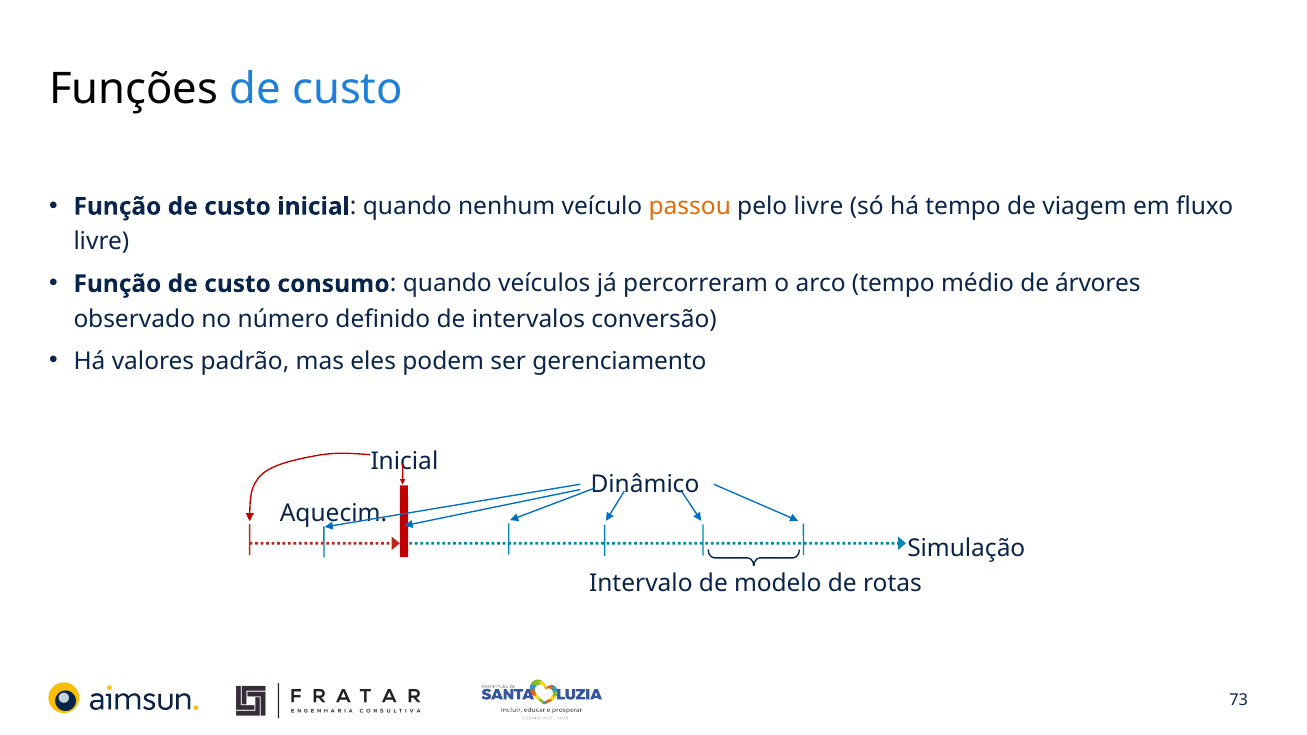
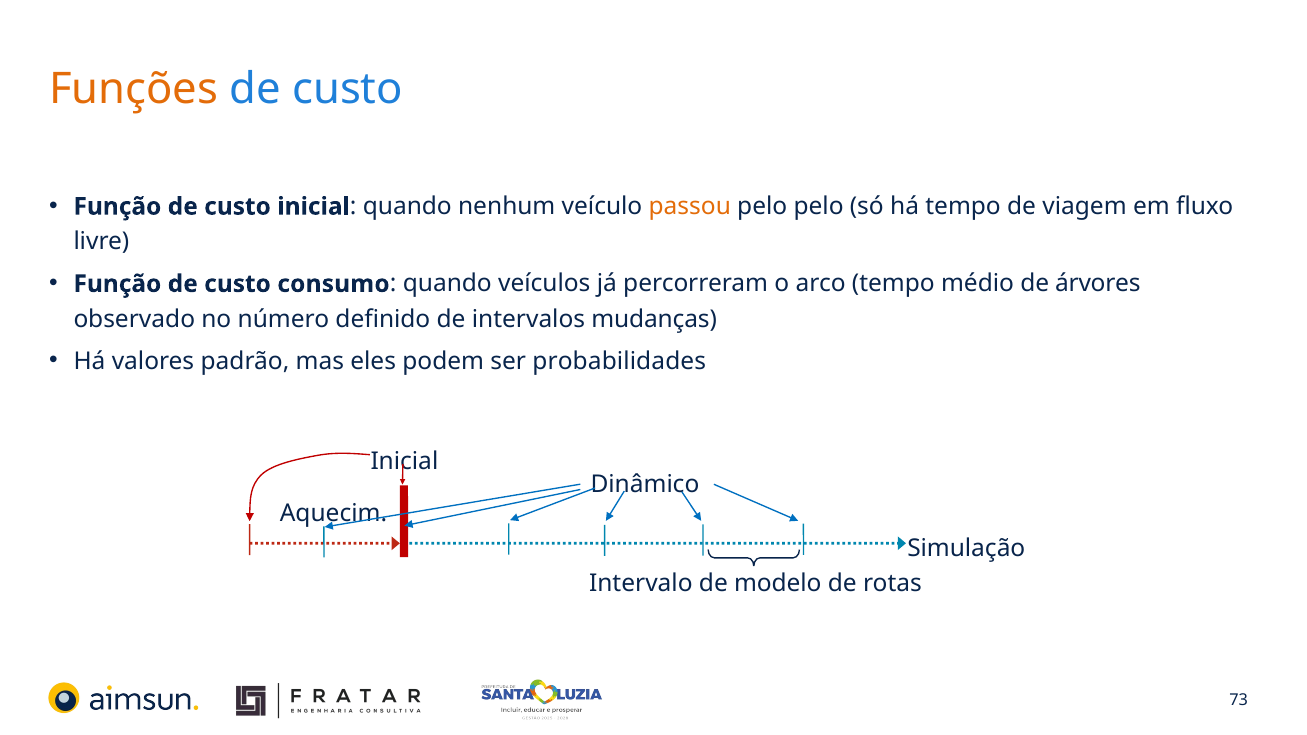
Funções colour: black -> orange
pelo livre: livre -> pelo
conversão: conversão -> mudanças
gerenciamento: gerenciamento -> probabilidades
